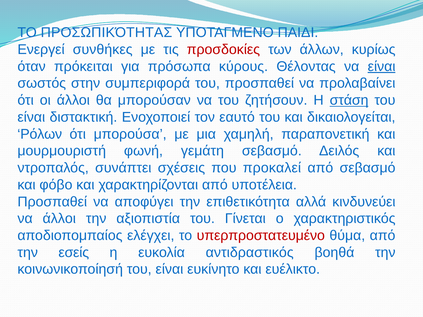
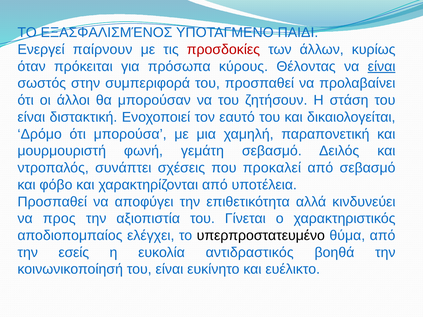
ΠΡΟΣΩΠΙΚΌΤΗΤΑΣ: ΠΡΟΣΩΠΙΚΌΤΗΤΑΣ -> ΕΞΑΣΦΑΛΙΣΜΈΝΟΣ
συνθήκες: συνθήκες -> παίρνουν
στάση underline: present -> none
Ρόλων: Ρόλων -> Δρόμο
να άλλοι: άλλοι -> προς
υπερπροστατευμένο colour: red -> black
